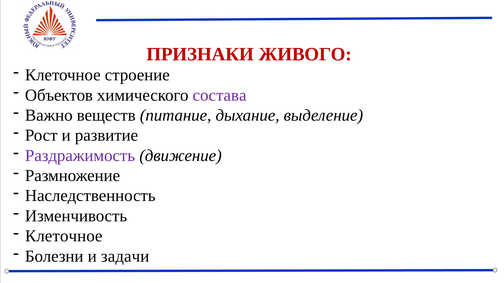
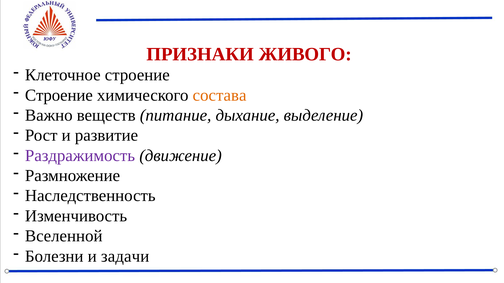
Объектов at (59, 95): Объектов -> Строение
состава colour: purple -> orange
Клеточное at (64, 236): Клеточное -> Вселенной
